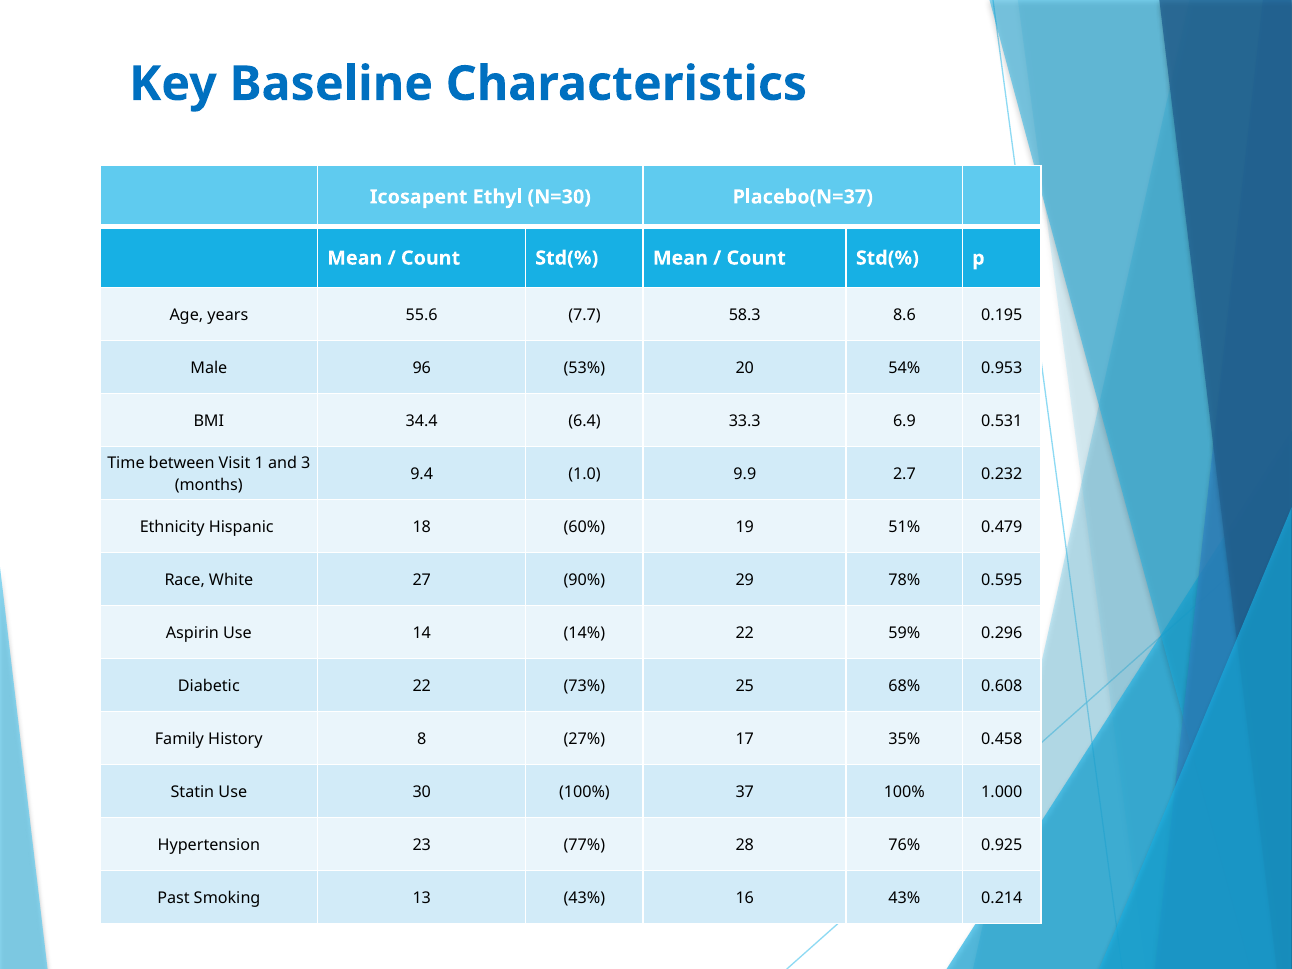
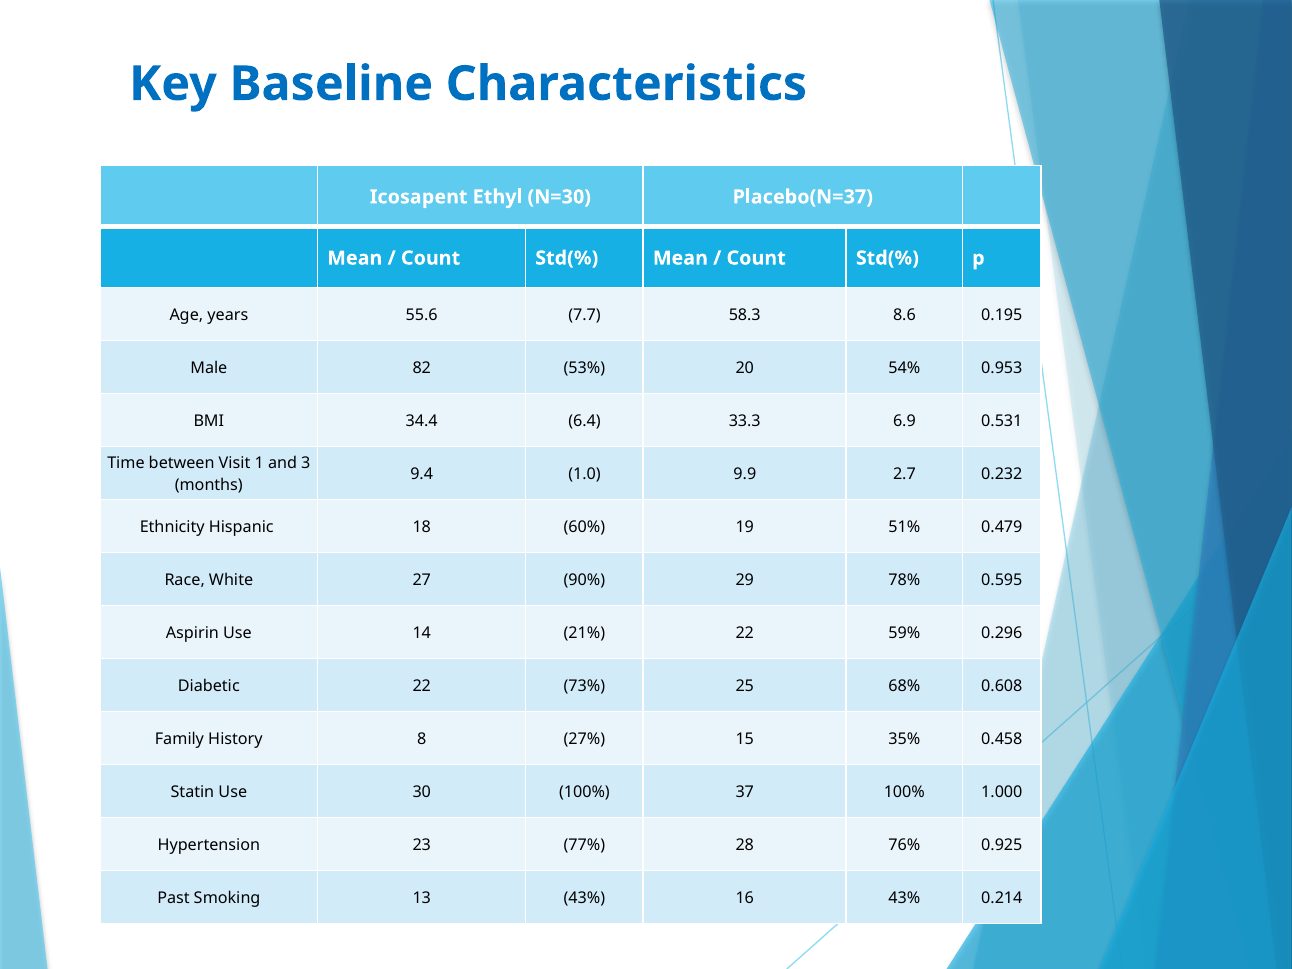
96: 96 -> 82
14%: 14% -> 21%
17: 17 -> 15
